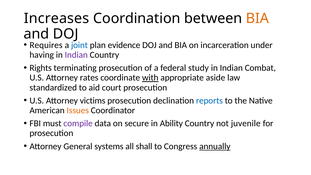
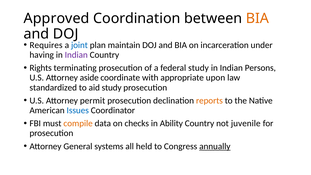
Increases: Increases -> Approved
evidence: evidence -> maintain
Combat: Combat -> Persons
rates: rates -> aside
with underline: present -> none
aside: aside -> upon
aid court: court -> study
victims: victims -> permit
reports colour: blue -> orange
Issues colour: orange -> blue
compile colour: purple -> orange
secure: secure -> checks
shall: shall -> held
